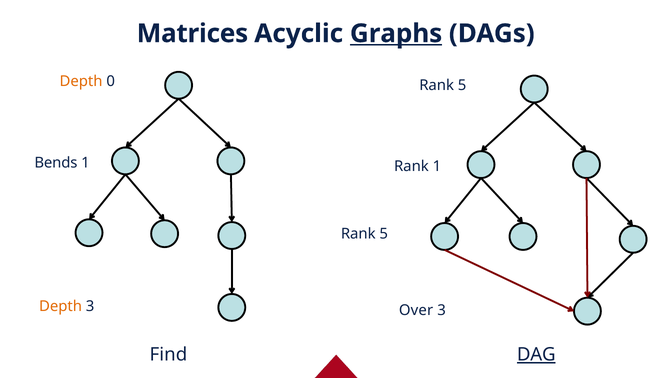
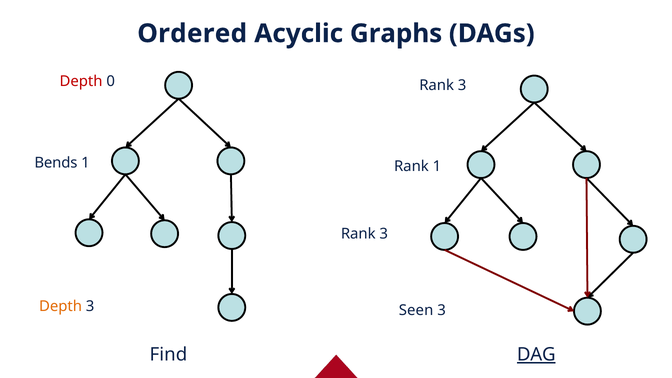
Matrices: Matrices -> Ordered
Graphs underline: present -> none
Depth at (81, 81) colour: orange -> red
5 at (462, 85): 5 -> 3
5 at (384, 234): 5 -> 3
Over: Over -> Seen
